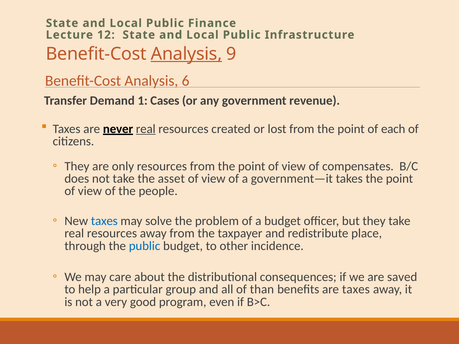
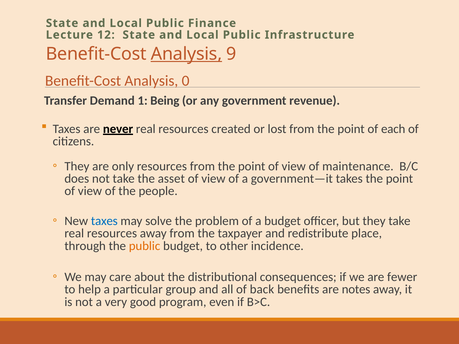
6: 6 -> 0
Cases: Cases -> Being
real at (146, 129) underline: present -> none
compensates: compensates -> maintenance
public at (145, 246) colour: blue -> orange
saved: saved -> fewer
than: than -> back
are taxes: taxes -> notes
